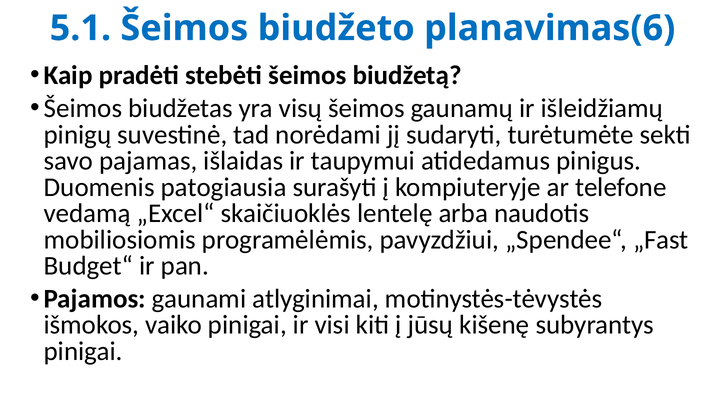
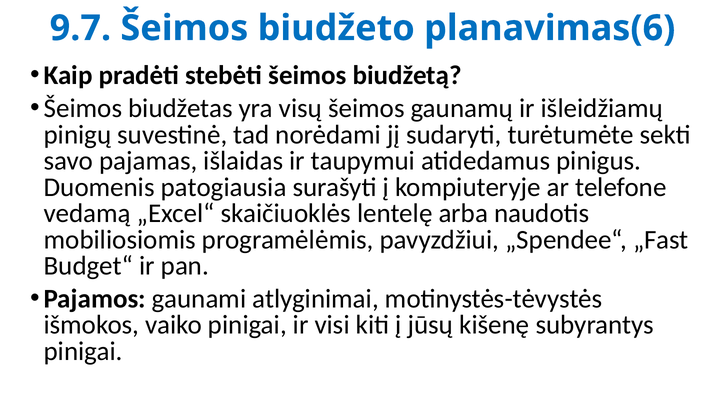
5.1: 5.1 -> 9.7
